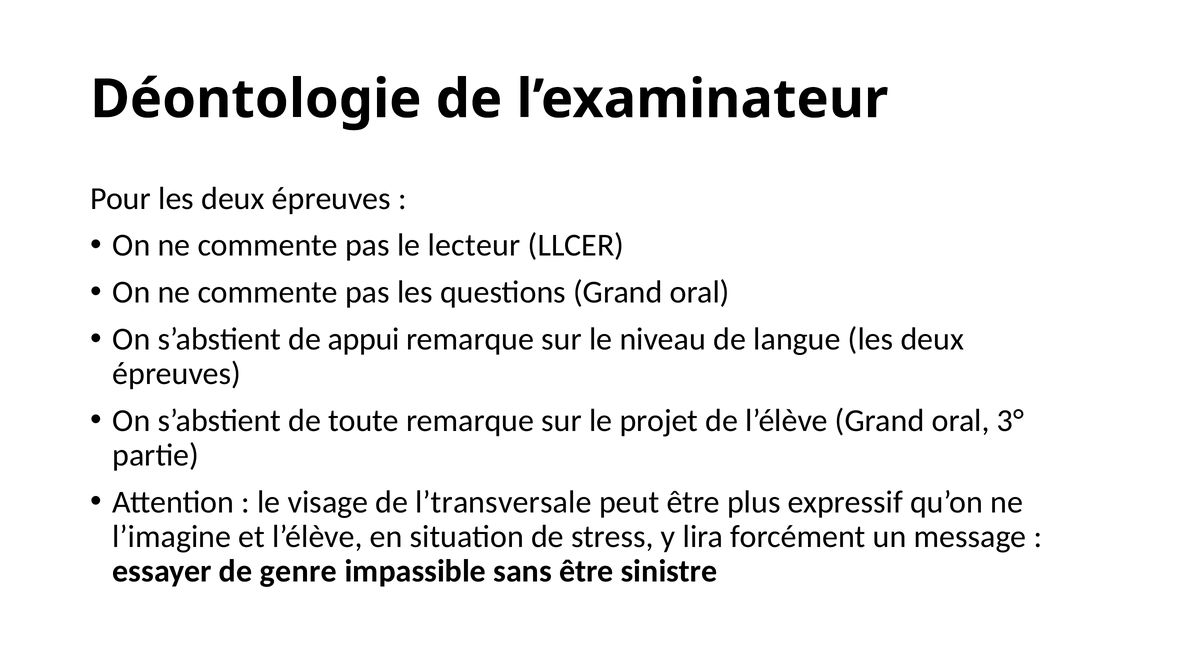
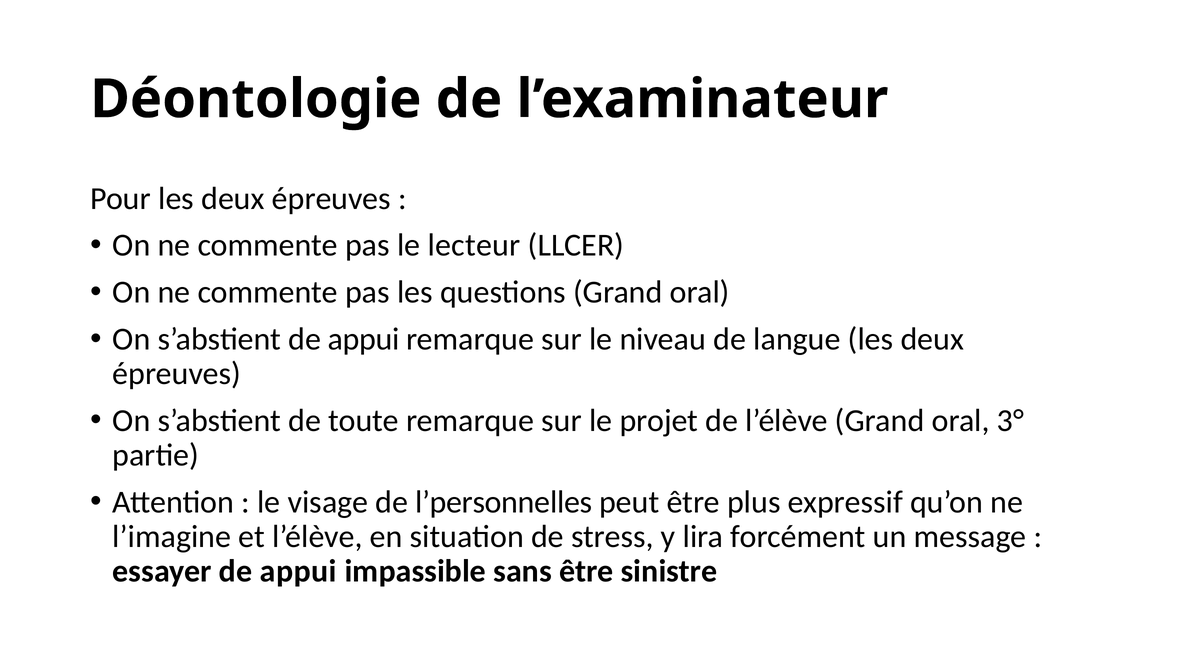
l’transversale: l’transversale -> l’personnelles
essayer de genre: genre -> appui
